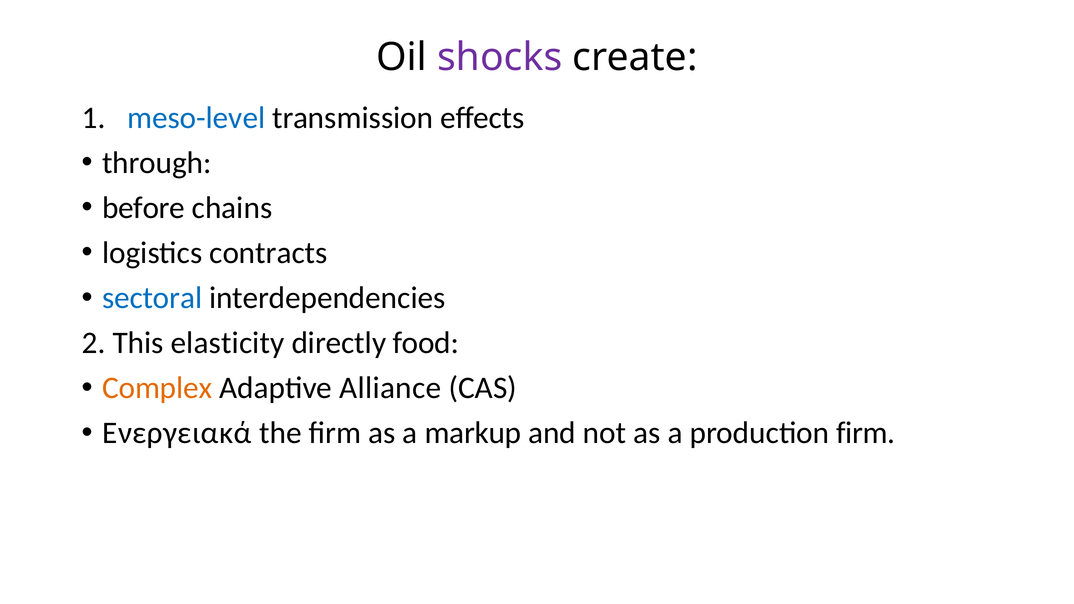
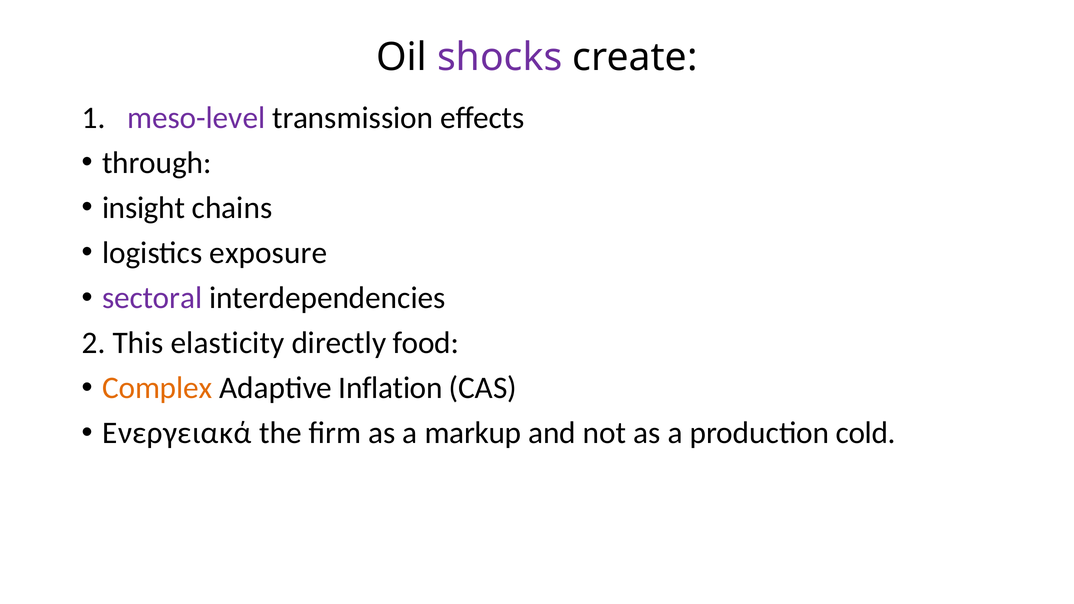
meso-level colour: blue -> purple
before: before -> insight
contracts: contracts -> exposure
sectoral colour: blue -> purple
Alliance: Alliance -> Inflation
production firm: firm -> cold
